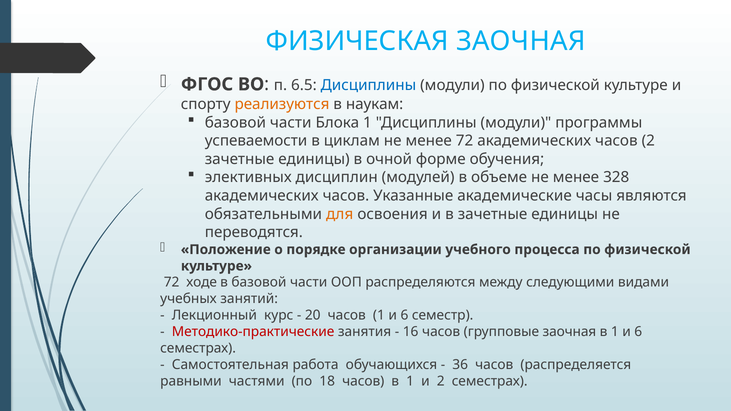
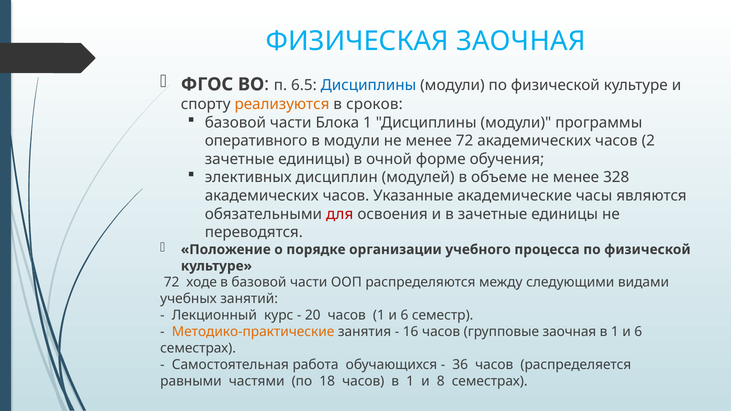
наукам: наукам -> сроков
успеваемости: успеваемости -> оперативного
в циклам: циклам -> модули
для colour: orange -> red
Методико-практические colour: red -> orange
и 2: 2 -> 8
